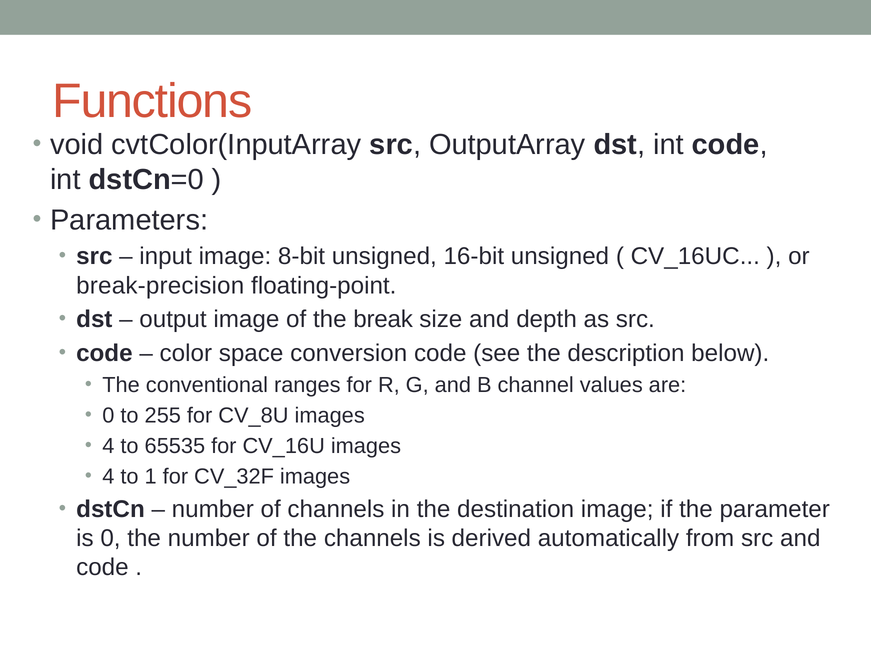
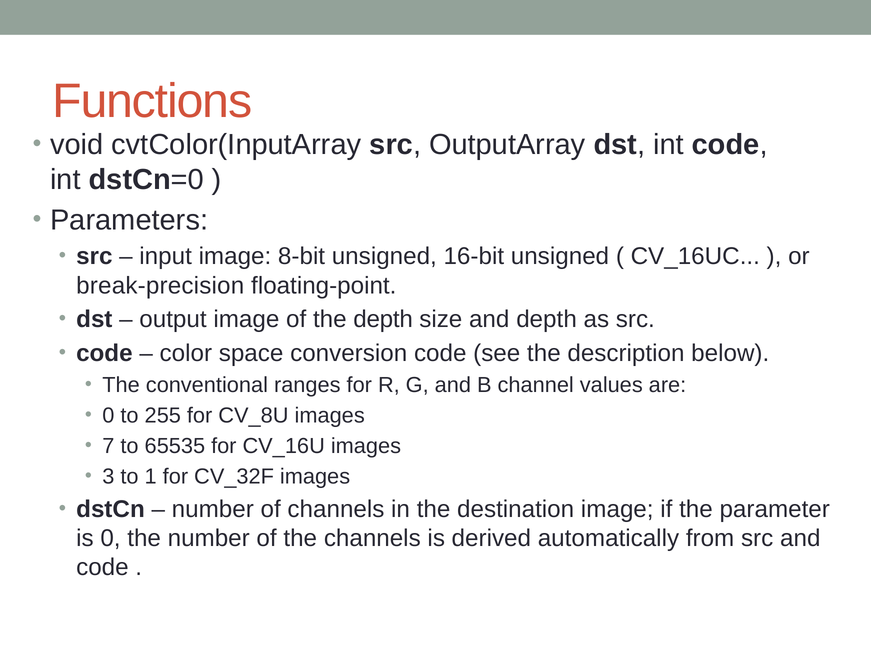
the break: break -> depth
4 at (108, 446): 4 -> 7
4 at (108, 477): 4 -> 3
